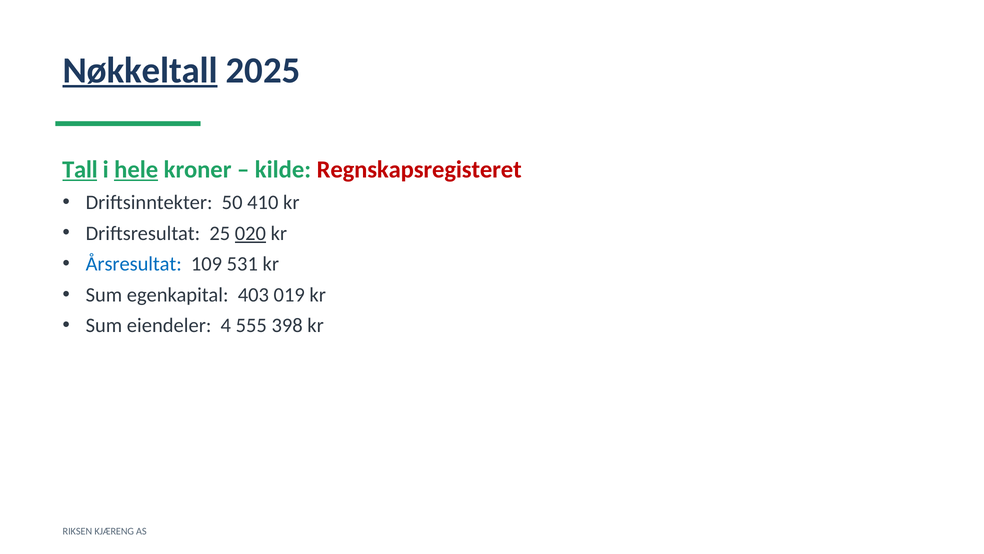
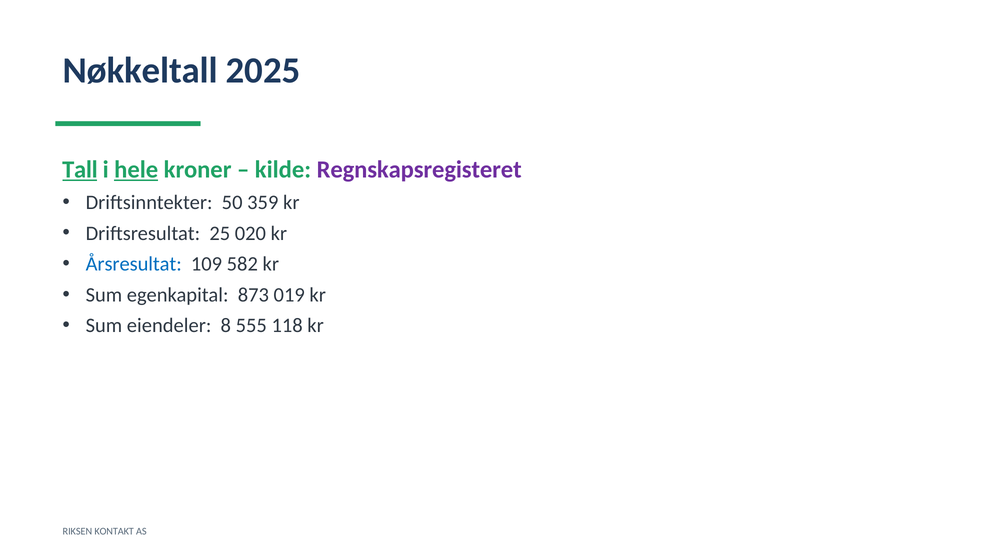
Nøkkeltall underline: present -> none
Regnskapsregisteret colour: red -> purple
410: 410 -> 359
020 underline: present -> none
531: 531 -> 582
403: 403 -> 873
4: 4 -> 8
398: 398 -> 118
KJÆRENG: KJÆRENG -> KONTAKT
